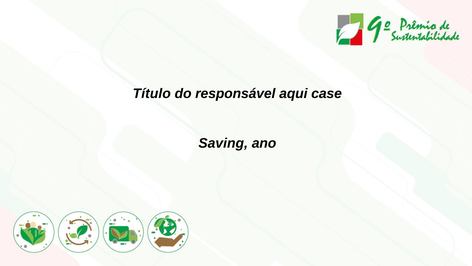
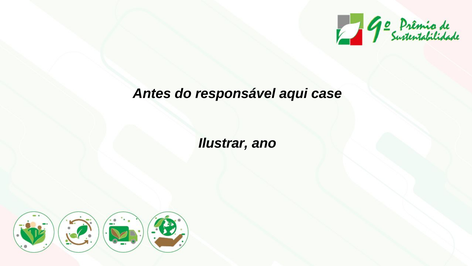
Título: Título -> Antes
Saving: Saving -> Ilustrar
